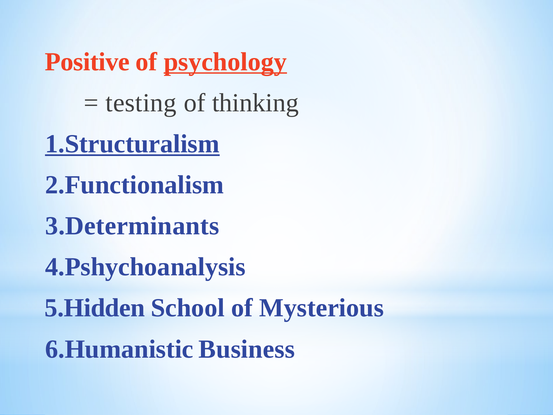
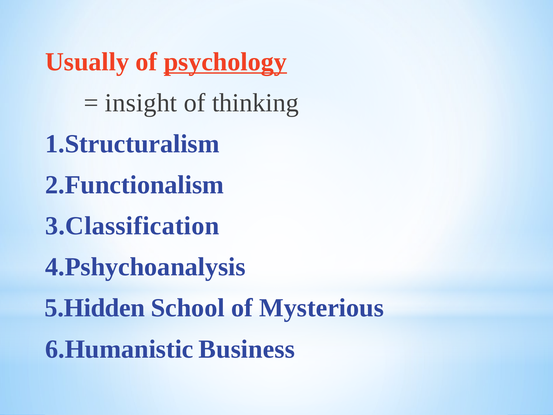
Positive: Positive -> Usually
testing: testing -> insight
1.Structuralism underline: present -> none
3.Determinants: 3.Determinants -> 3.Classification
